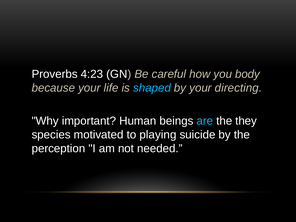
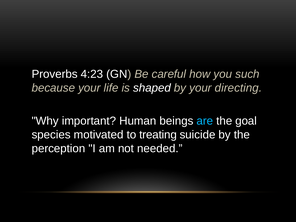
body: body -> such
shaped colour: light blue -> white
they: they -> goal
playing: playing -> treating
